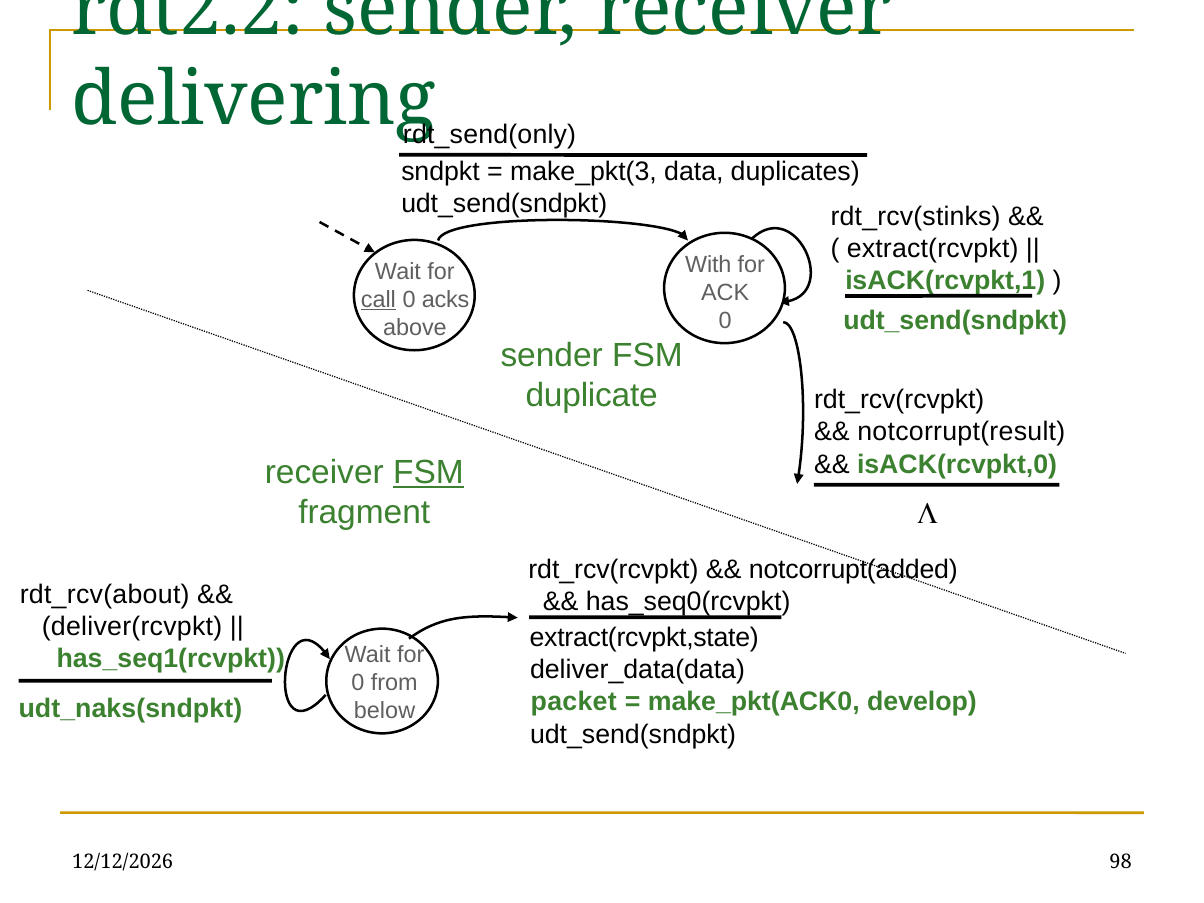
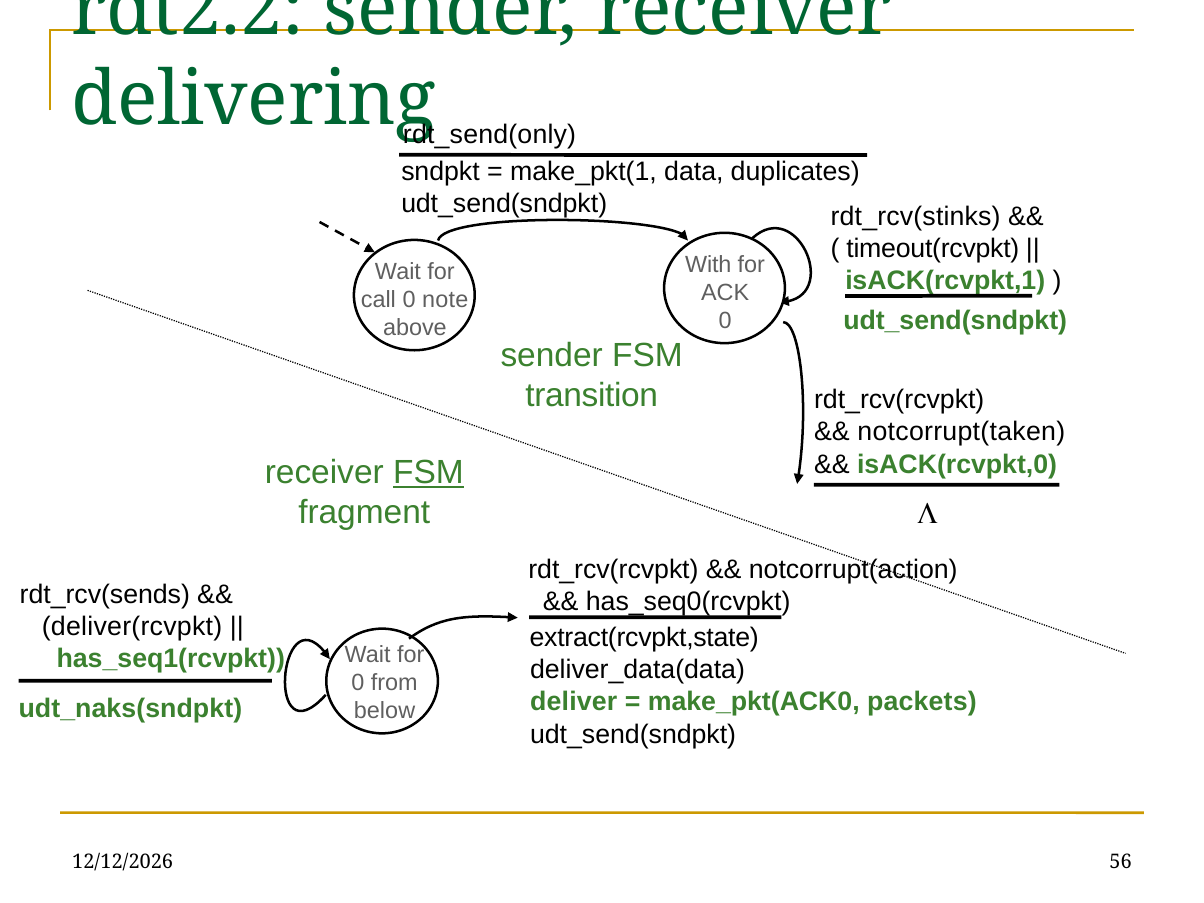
make_pkt(3: make_pkt(3 -> make_pkt(1
extract(rcvpkt: extract(rcvpkt -> timeout(rcvpkt
call underline: present -> none
acks: acks -> note
duplicate: duplicate -> transition
notcorrupt(result: notcorrupt(result -> notcorrupt(taken
notcorrupt(added: notcorrupt(added -> notcorrupt(action
rdt_rcv(about: rdt_rcv(about -> rdt_rcv(sends
packet: packet -> deliver
develop: develop -> packets
98: 98 -> 56
